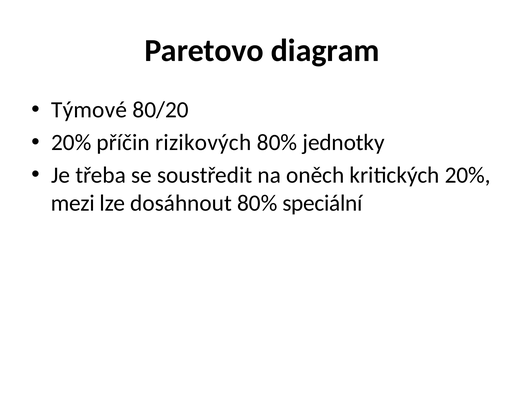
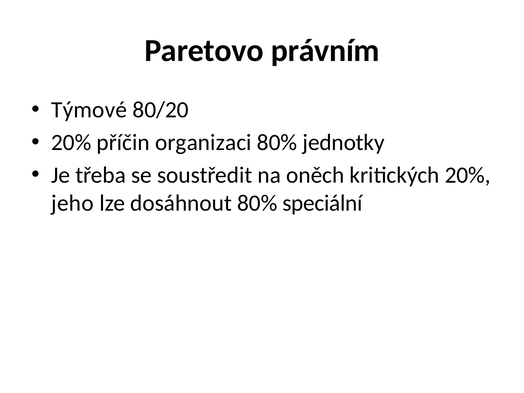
diagram: diagram -> právním
rizikových: rizikových -> organizaci
mezi: mezi -> jeho
